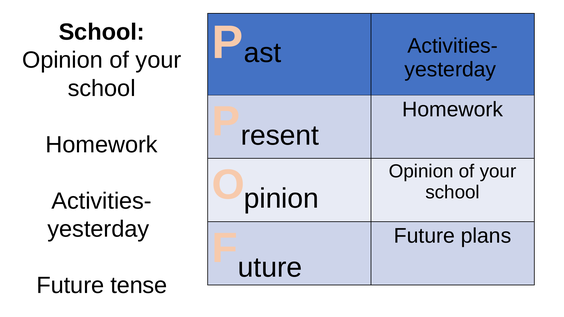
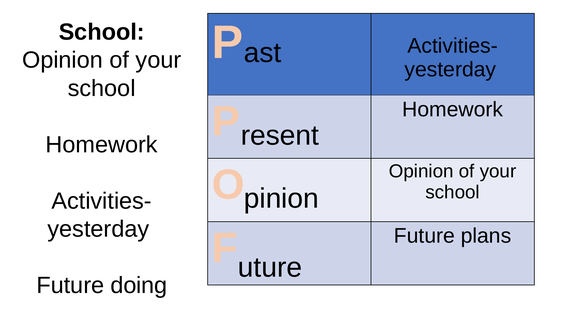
tense: tense -> doing
